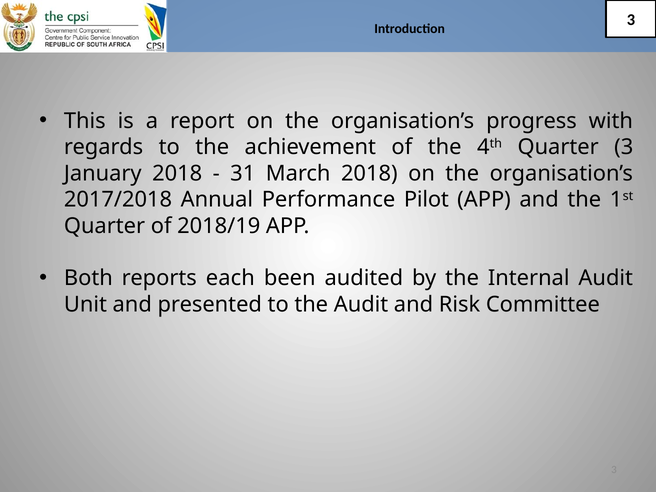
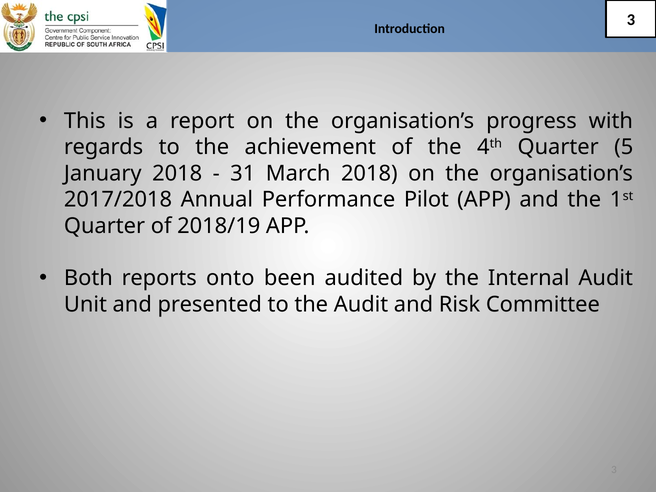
Quarter 3: 3 -> 5
each: each -> onto
